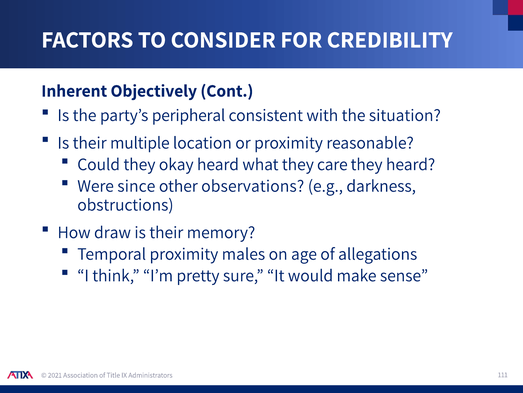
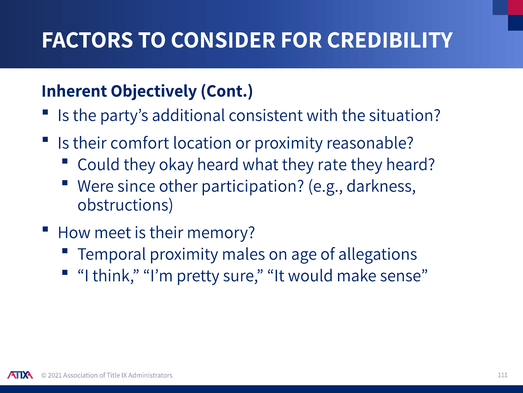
peripheral: peripheral -> additional
multiple: multiple -> comfort
care: care -> rate
observations: observations -> participation
draw: draw -> meet
